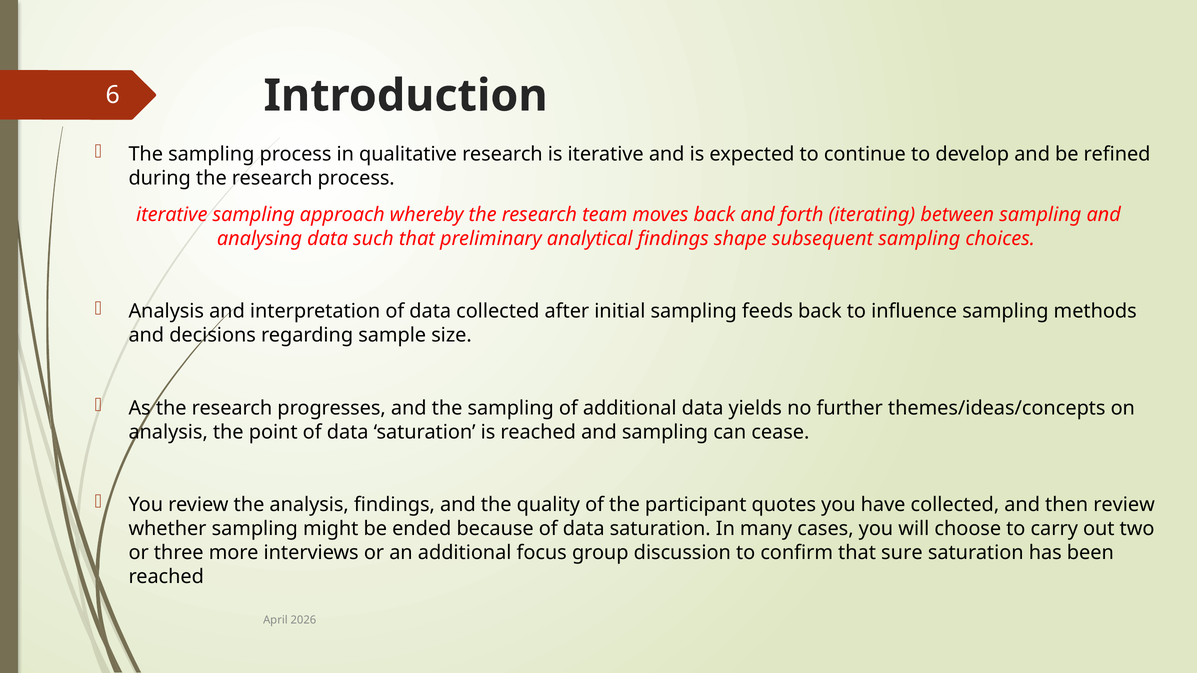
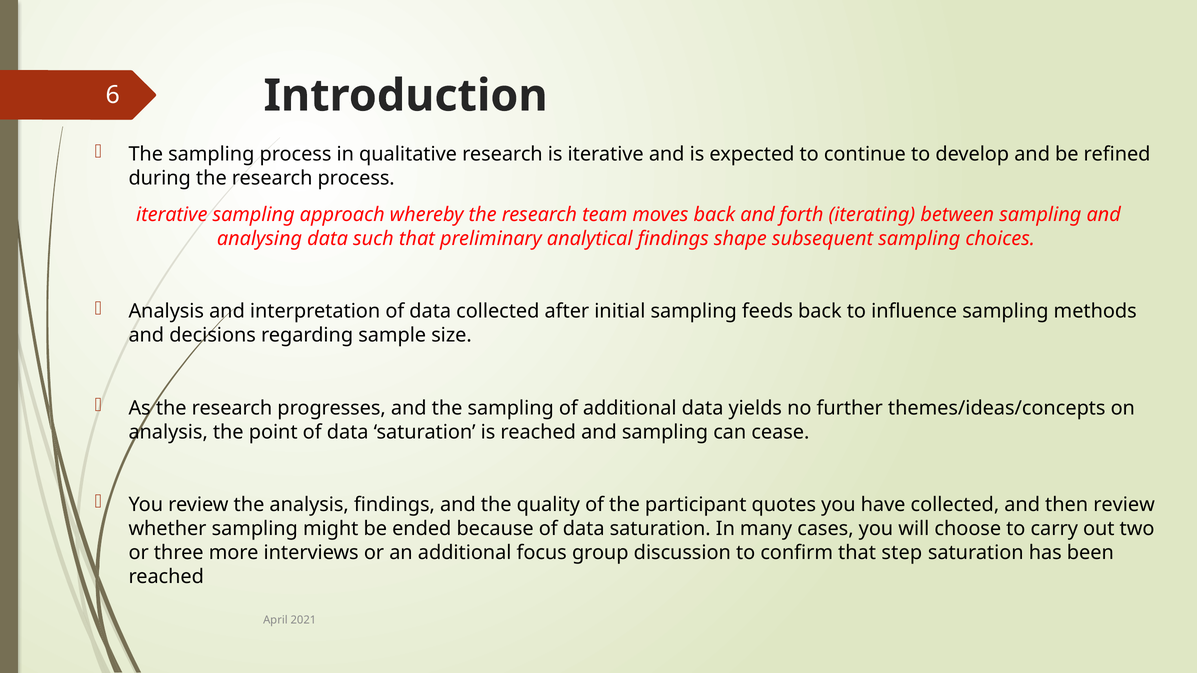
sure: sure -> step
2026: 2026 -> 2021
